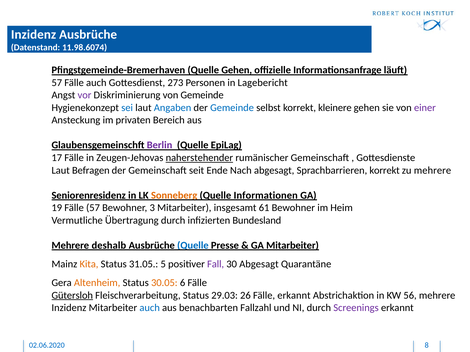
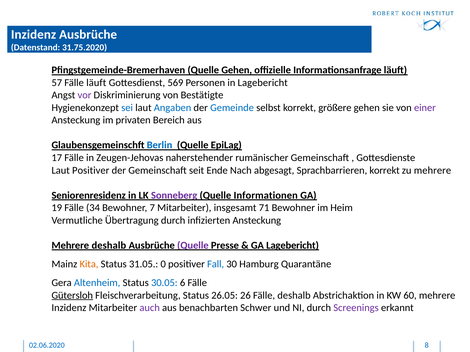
11.98.6074: 11.98.6074 -> 31.75.2020
Fälle auch: auch -> läuft
273: 273 -> 569
von Gemeinde: Gemeinde -> Bestätigte
kleinere: kleinere -> größere
Berlin colour: purple -> blue
naherstehender underline: present -> none
Laut Befragen: Befragen -> Positiver
Sonneberg colour: orange -> purple
Fälle 57: 57 -> 34
3: 3 -> 7
61: 61 -> 71
infizierten Bundesland: Bundesland -> Ansteckung
Quelle at (193, 246) colour: blue -> purple
GA Mitarbeiter: Mitarbeiter -> Lagebericht
5: 5 -> 0
Fall colour: purple -> blue
30 Abgesagt: Abgesagt -> Hamburg
Altenheim colour: orange -> blue
30.05 colour: orange -> blue
29.03: 29.03 -> 26.05
Fälle erkannt: erkannt -> deshalb
56: 56 -> 60
auch at (150, 308) colour: blue -> purple
Fallzahl: Fallzahl -> Schwer
